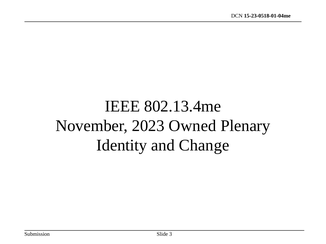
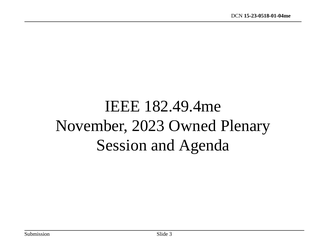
802.13.4me: 802.13.4me -> 182.49.4me
Identity: Identity -> Session
Change: Change -> Agenda
